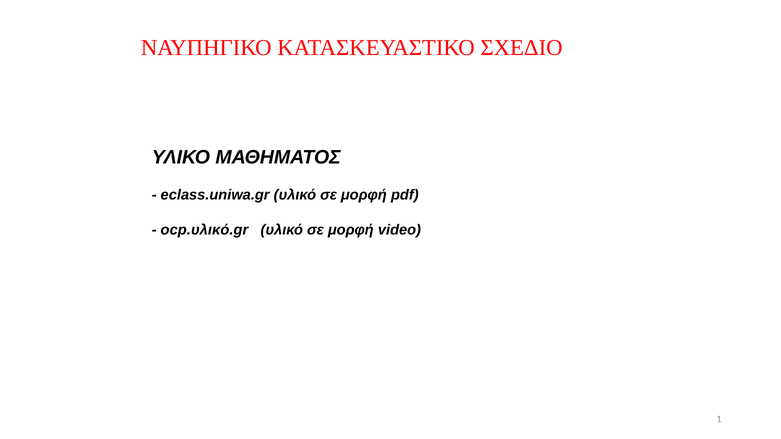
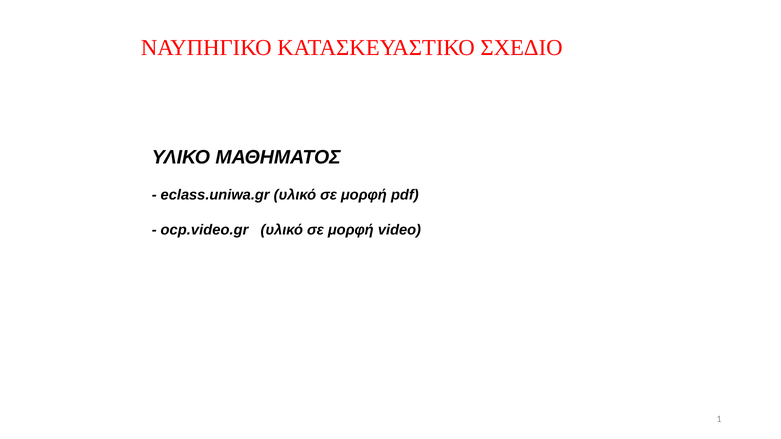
ocp.υλικό.gr: ocp.υλικό.gr -> ocp.video.gr
